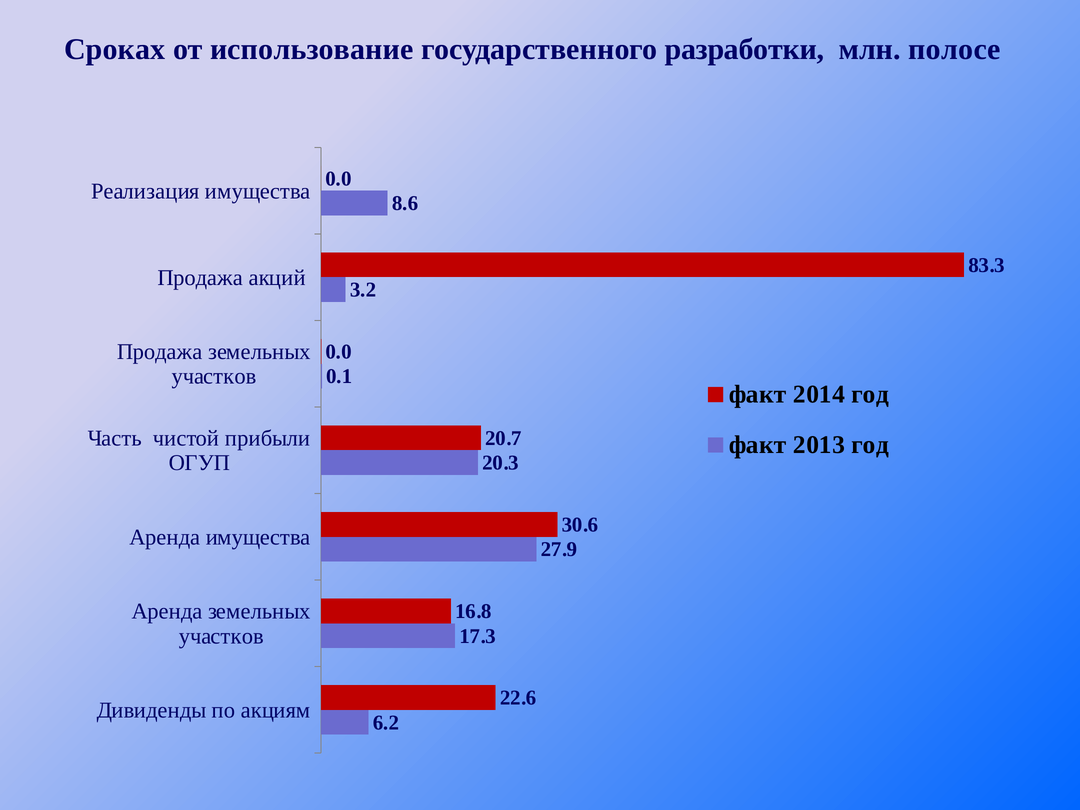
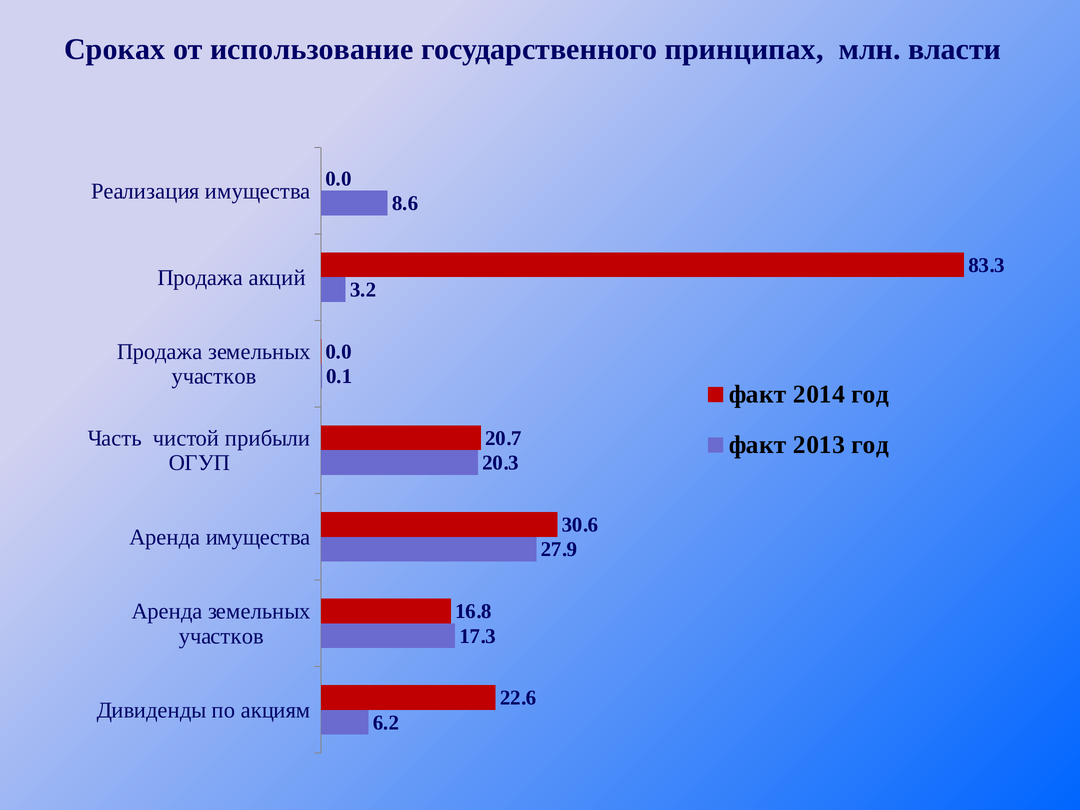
разработки: разработки -> принципах
полосе: полосе -> власти
